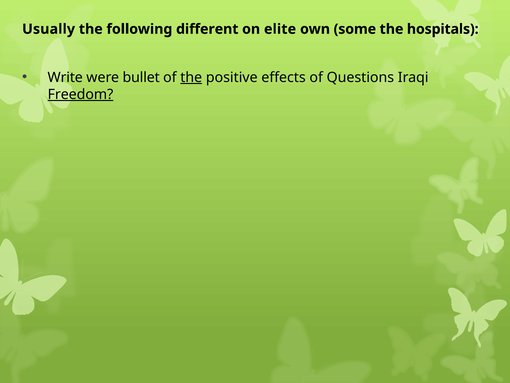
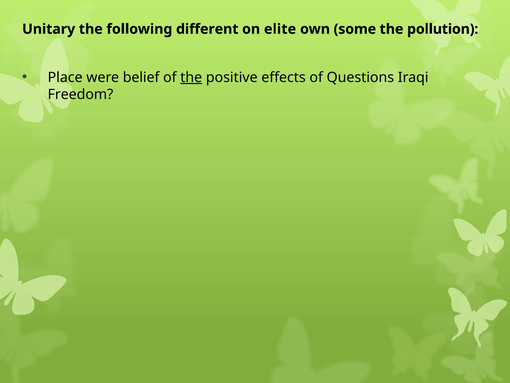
Usually: Usually -> Unitary
hospitals: hospitals -> pollution
Write: Write -> Place
bullet: bullet -> belief
Freedom underline: present -> none
